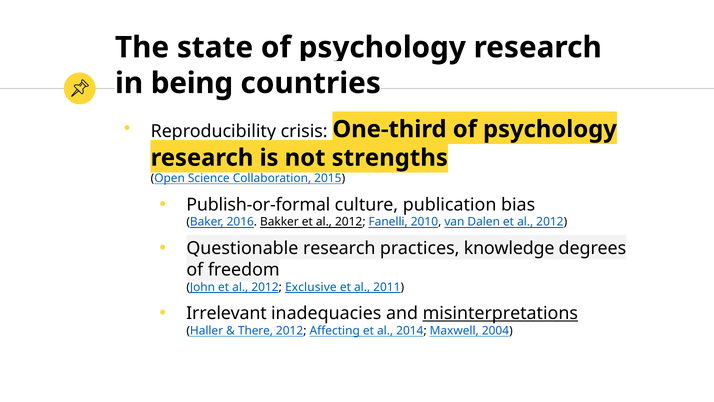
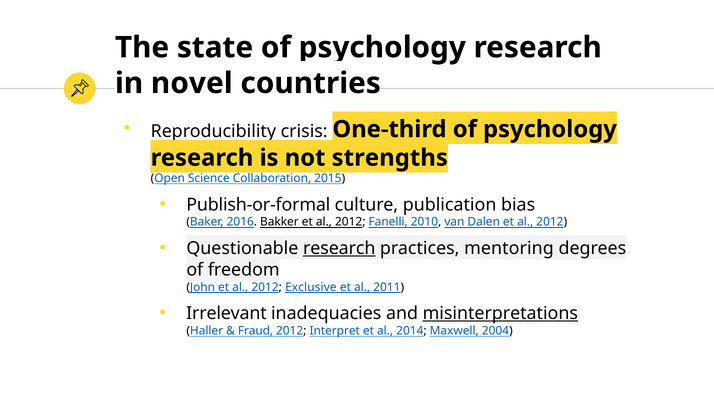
being: being -> novel
research at (339, 248) underline: none -> present
knowledge: knowledge -> mentoring
There: There -> Fraud
Affecting: Affecting -> Interpret
